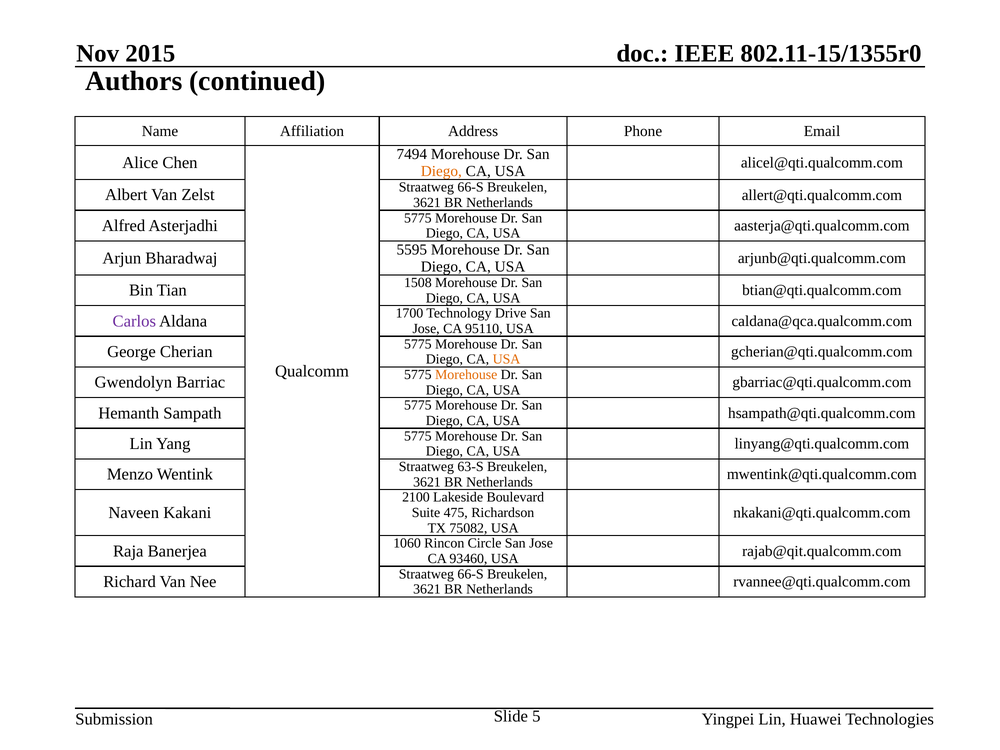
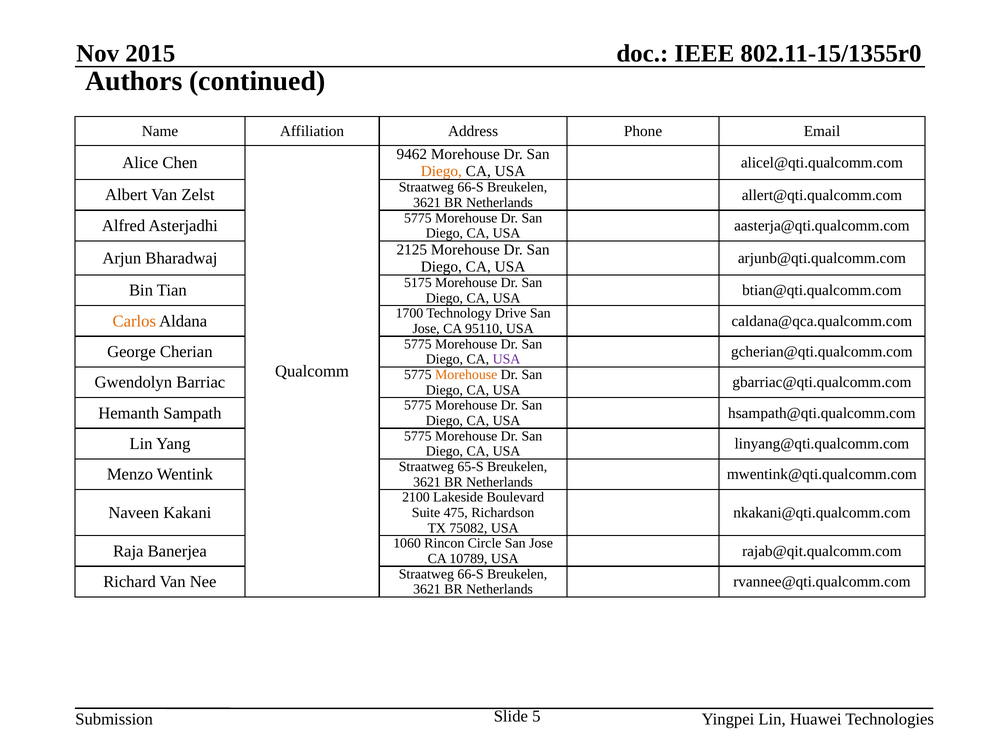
7494: 7494 -> 9462
5595: 5595 -> 2125
1508: 1508 -> 5175
Carlos colour: purple -> orange
USA at (507, 359) colour: orange -> purple
63-S: 63-S -> 65-S
93460: 93460 -> 10789
